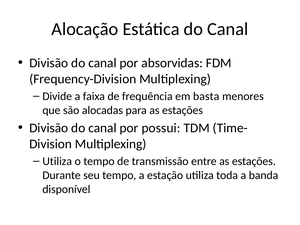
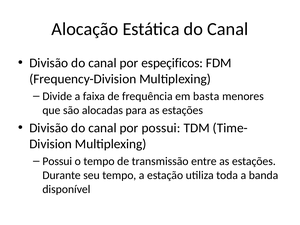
absorvidas: absorvidas -> espeçificos
Utiliza at (57, 161): Utiliza -> Possui
